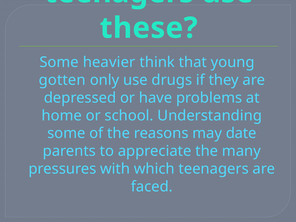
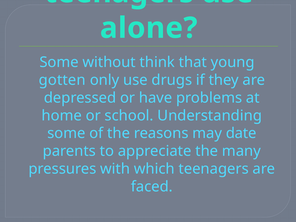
these: these -> alone
heavier: heavier -> without
